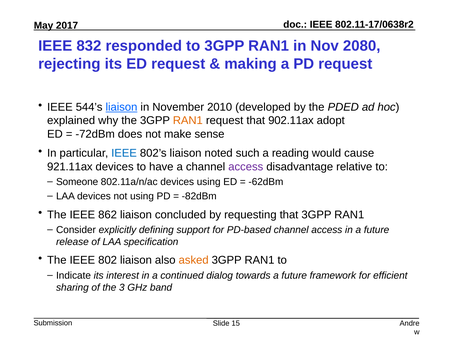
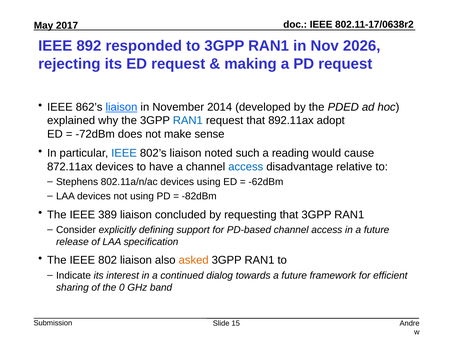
832: 832 -> 892
2080: 2080 -> 2026
544’s: 544’s -> 862’s
2010: 2010 -> 2014
RAN1 at (188, 121) colour: orange -> blue
902.11ax: 902.11ax -> 892.11ax
921.11ax: 921.11ax -> 872.11ax
access at (246, 167) colour: purple -> blue
Someone: Someone -> Stephens
862: 862 -> 389
3: 3 -> 0
